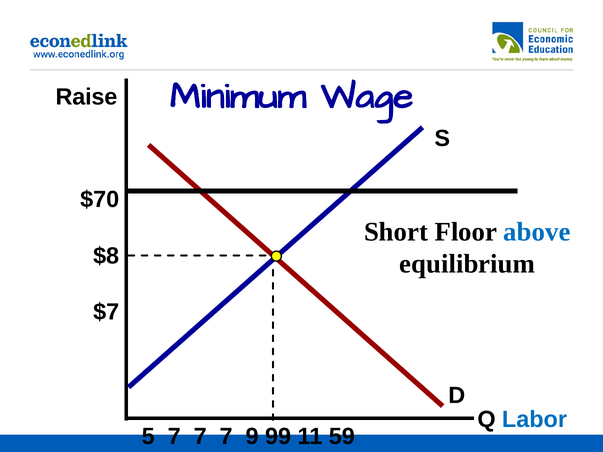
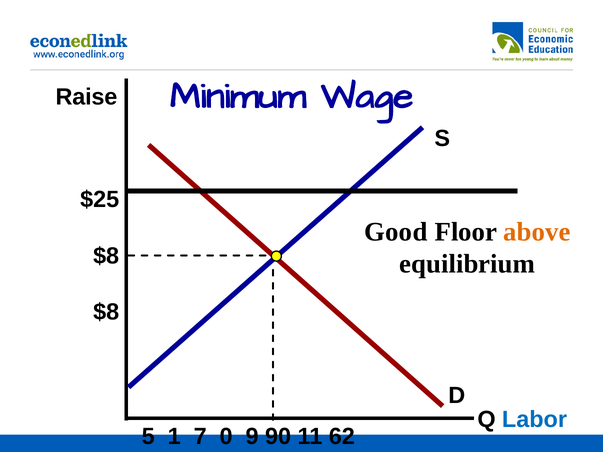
$70: $70 -> $25
Short: Short -> Good
above colour: blue -> orange
$7 at (106, 312): $7 -> $8
5 7: 7 -> 1
7 at (226, 437): 7 -> 0
99: 99 -> 90
59: 59 -> 62
